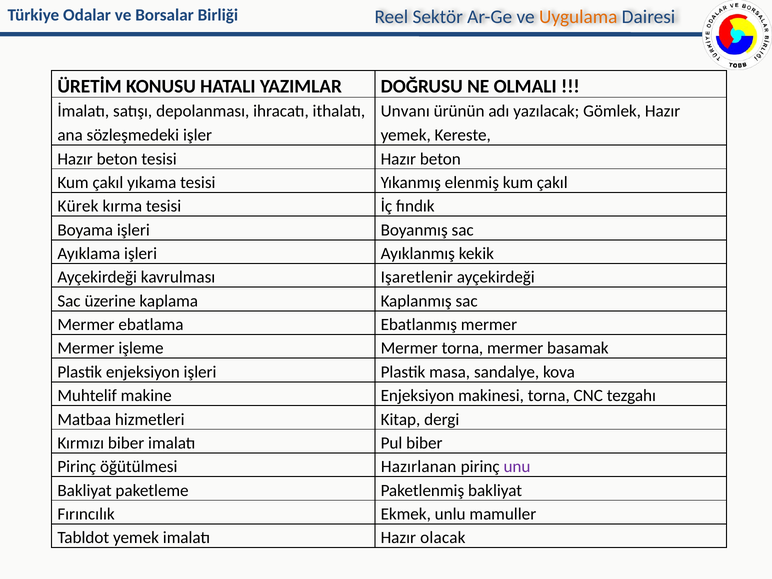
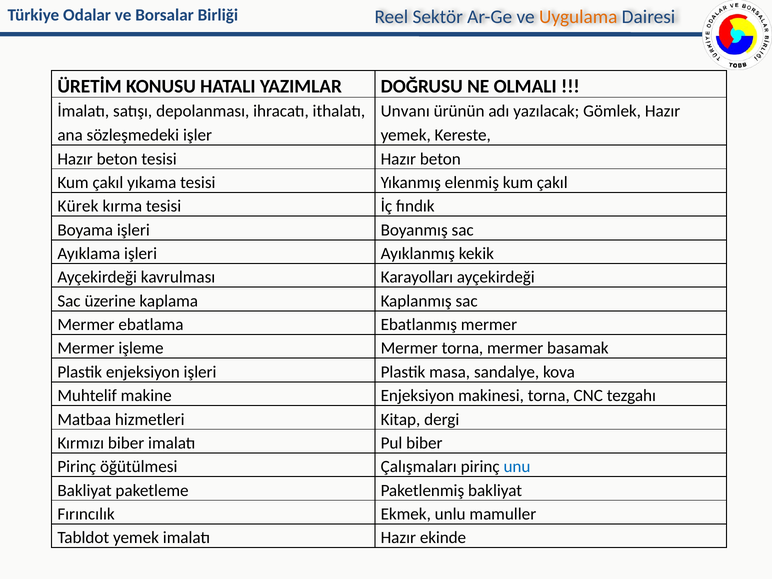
Işaretlenir: Işaretlenir -> Karayolları
Hazırlanan: Hazırlanan -> Çalışmaları
unu colour: purple -> blue
olacak: olacak -> ekinde
